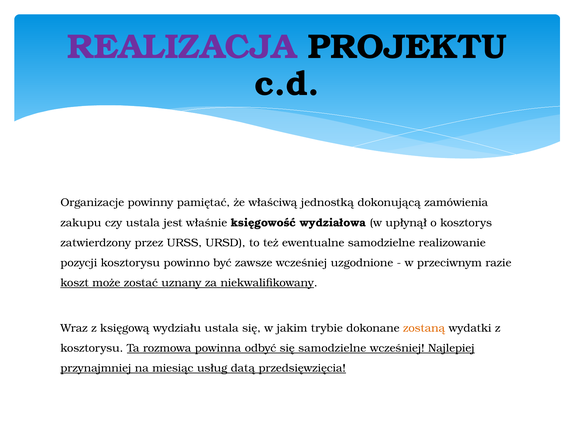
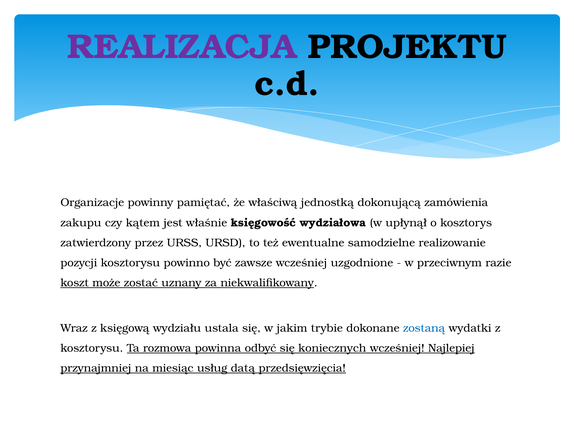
czy ustala: ustala -> kątem
zostaną colour: orange -> blue
się samodzielne: samodzielne -> koniecznych
